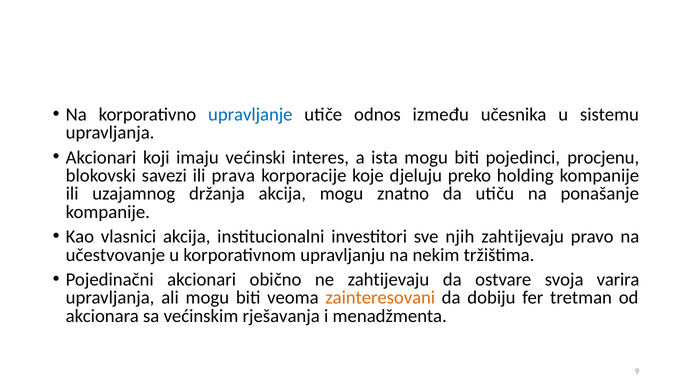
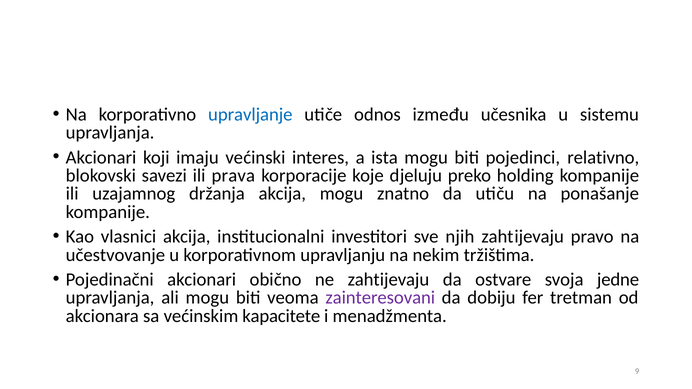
procjenu: procjenu -> relativno
varira: varira -> jedne
zainteresovani colour: orange -> purple
rješavanja: rješavanja -> kapacitete
